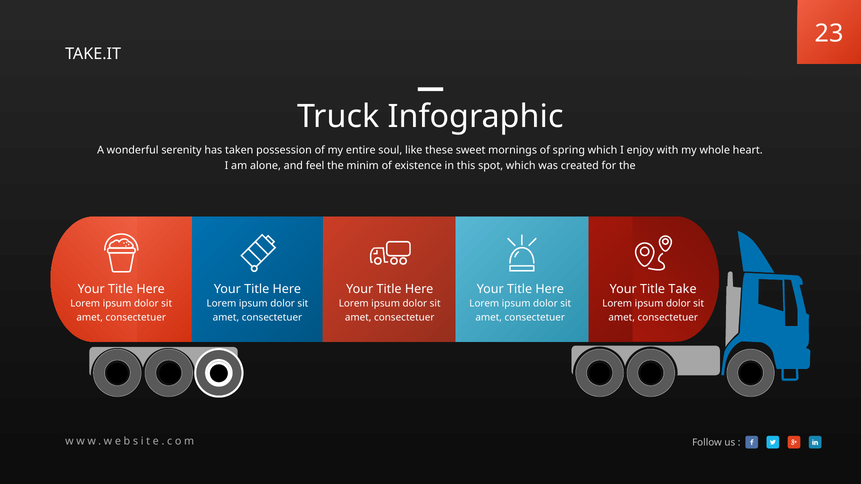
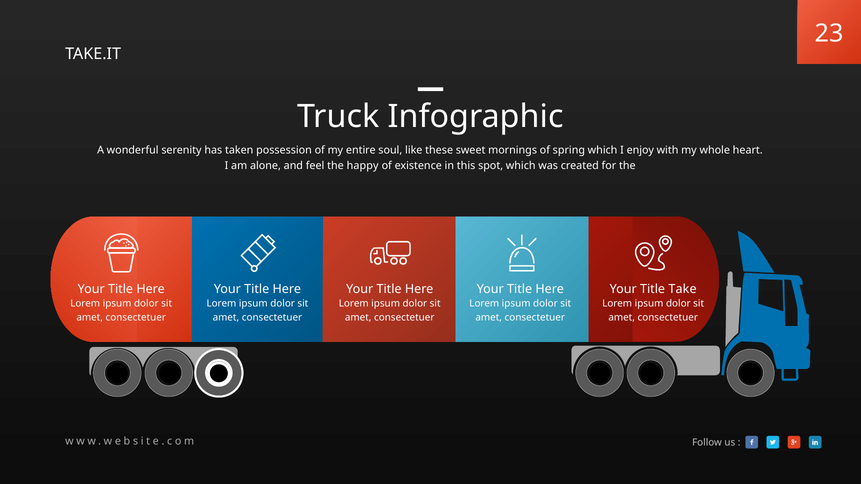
minim: minim -> happy
